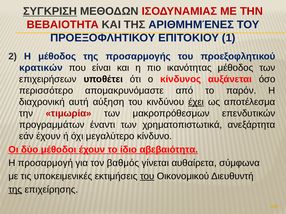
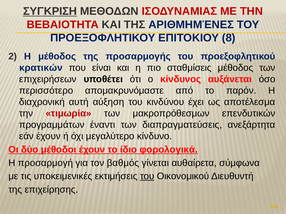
1: 1 -> 8
ικανότητας: ικανότητας -> σταθμίσεις
έχει underline: present -> none
χρηματοπιστωτικά: χρηματοπιστωτικά -> διαπραγματεύσεις
αβεβαιότητα: αβεβαιότητα -> φορολογικά
της at (15, 190) underline: present -> none
